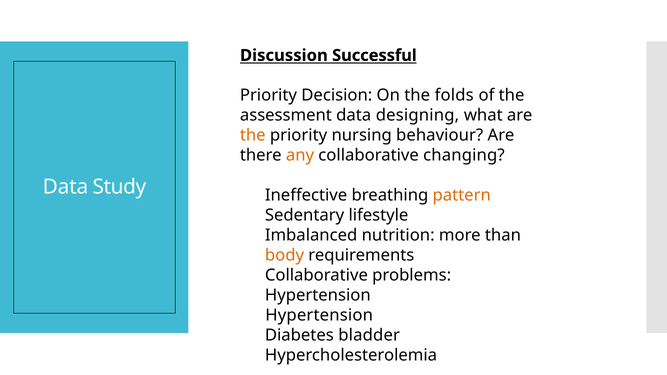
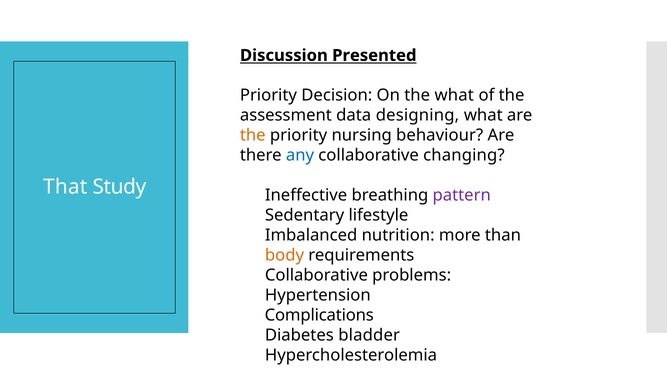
Successful: Successful -> Presented
the folds: folds -> what
any colour: orange -> blue
Data at (65, 187): Data -> That
pattern colour: orange -> purple
Hypertension at (319, 316): Hypertension -> Complications
